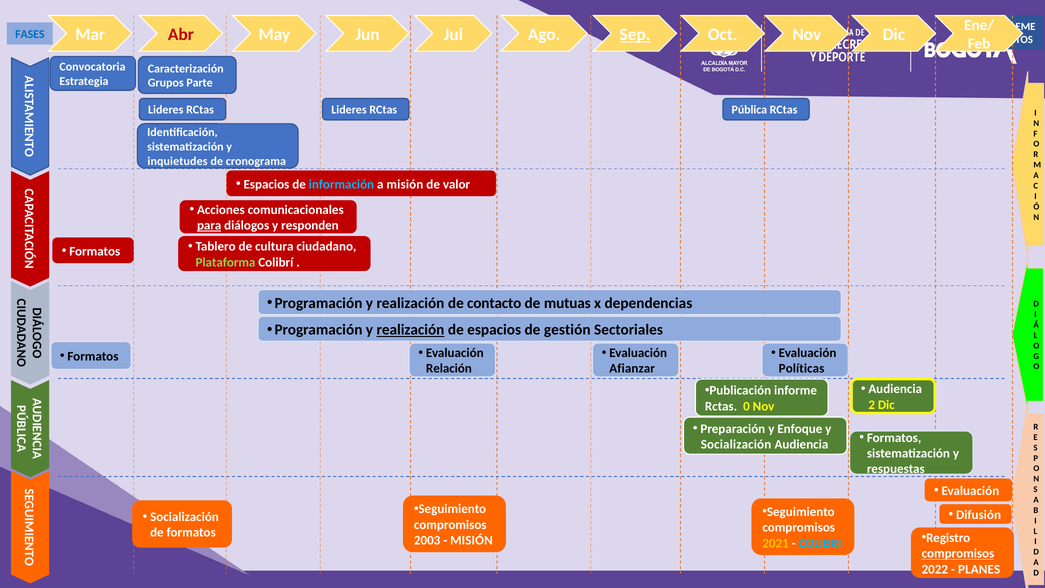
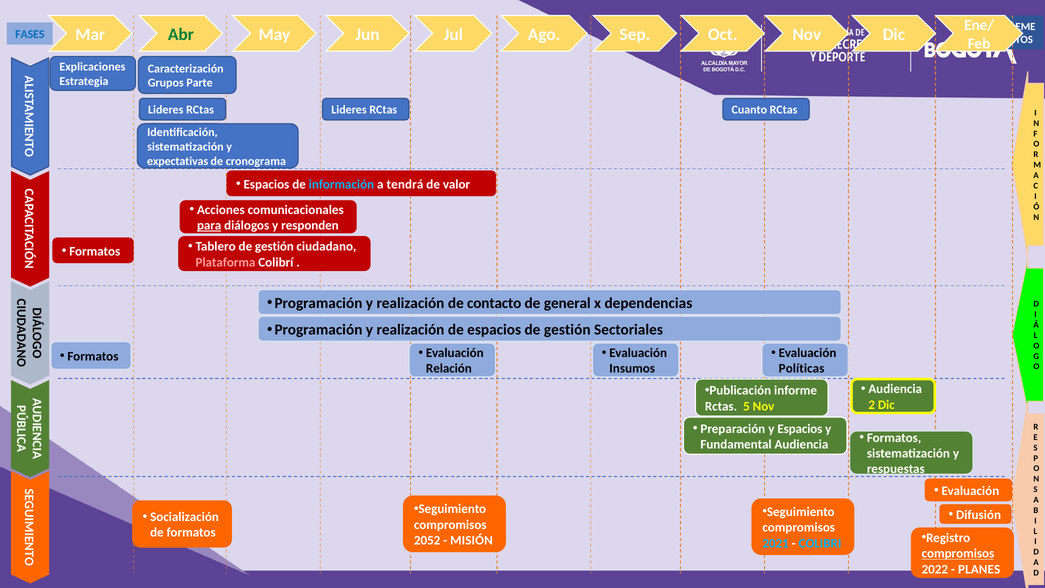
Abr colour: red -> green
Sep underline: present -> none
Convocatoria: Convocatoria -> Explicaciones
Pública: Pública -> Cuanto
inquietudes: inquietudes -> expectativas
a misión: misión -> tendrá
Tablero de cultura: cultura -> gestión
Plataforma colour: light green -> pink
mutuas: mutuas -> general
realización at (410, 330) underline: present -> none
Afianzar: Afianzar -> Insumos
0: 0 -> 5
y Enfoque: Enfoque -> Espacios
Socialización at (736, 444): Socialización -> Fundamental
2003: 2003 -> 2052
2021 colour: yellow -> light blue
